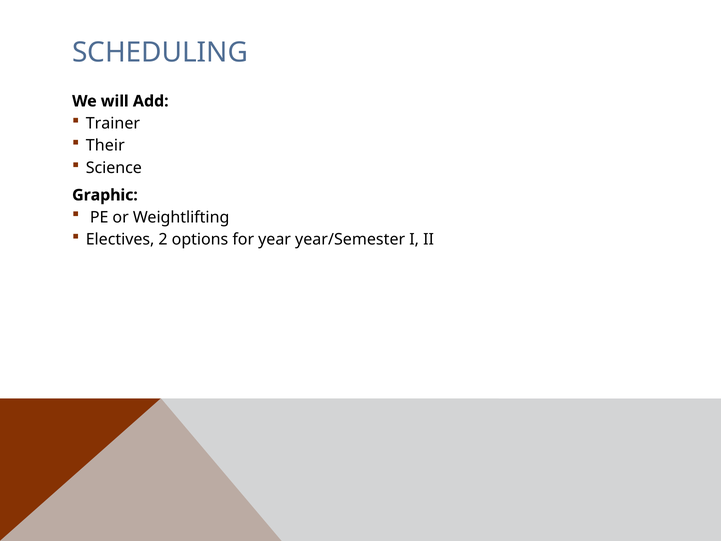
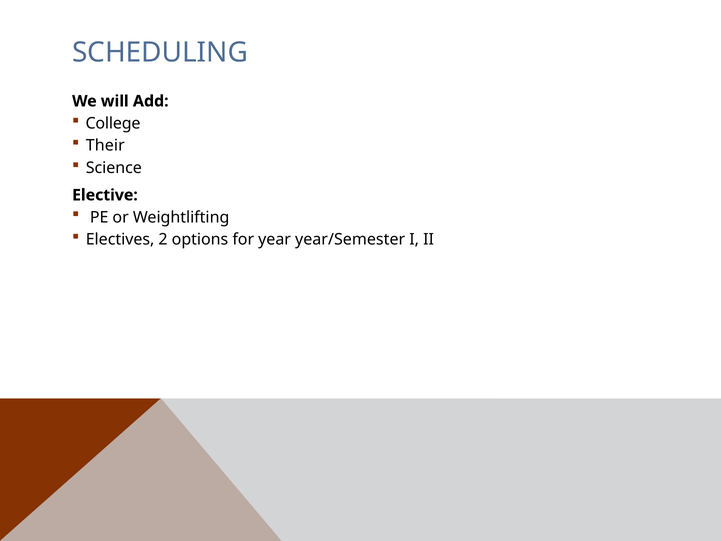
Trainer: Trainer -> College
Graphic: Graphic -> Elective
